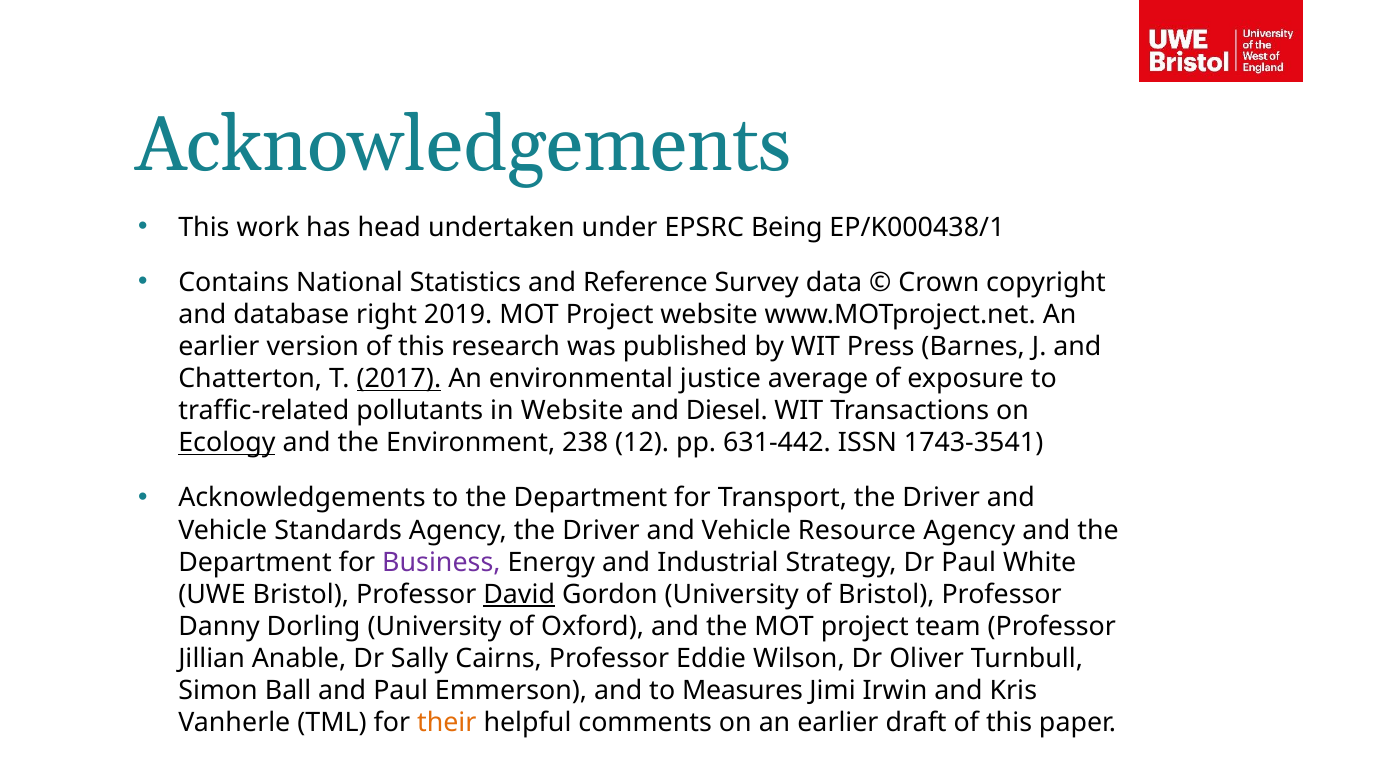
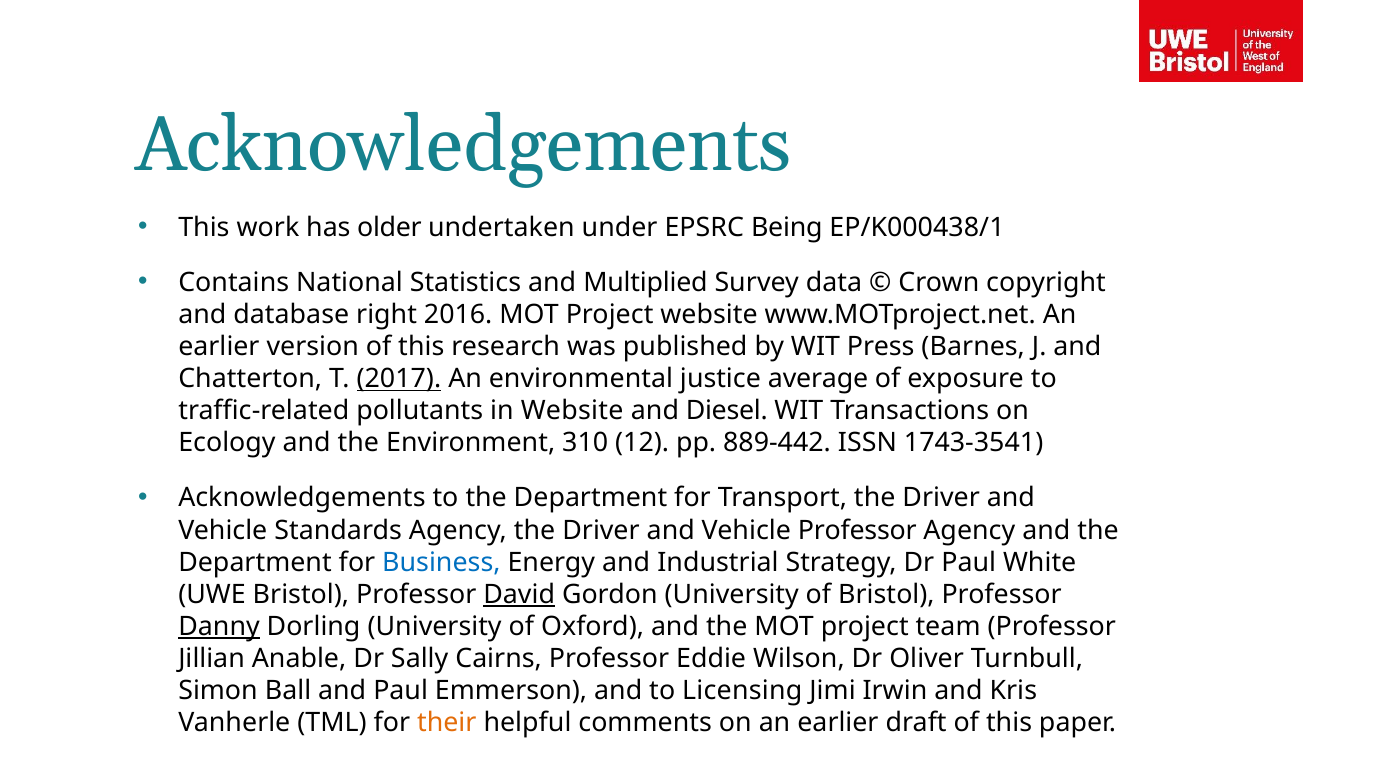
head: head -> older
Reference: Reference -> Multiplied
2019: 2019 -> 2016
Ecology underline: present -> none
238: 238 -> 310
631-442: 631-442 -> 889-442
Vehicle Resource: Resource -> Professor
Business colour: purple -> blue
Danny underline: none -> present
Measures: Measures -> Licensing
